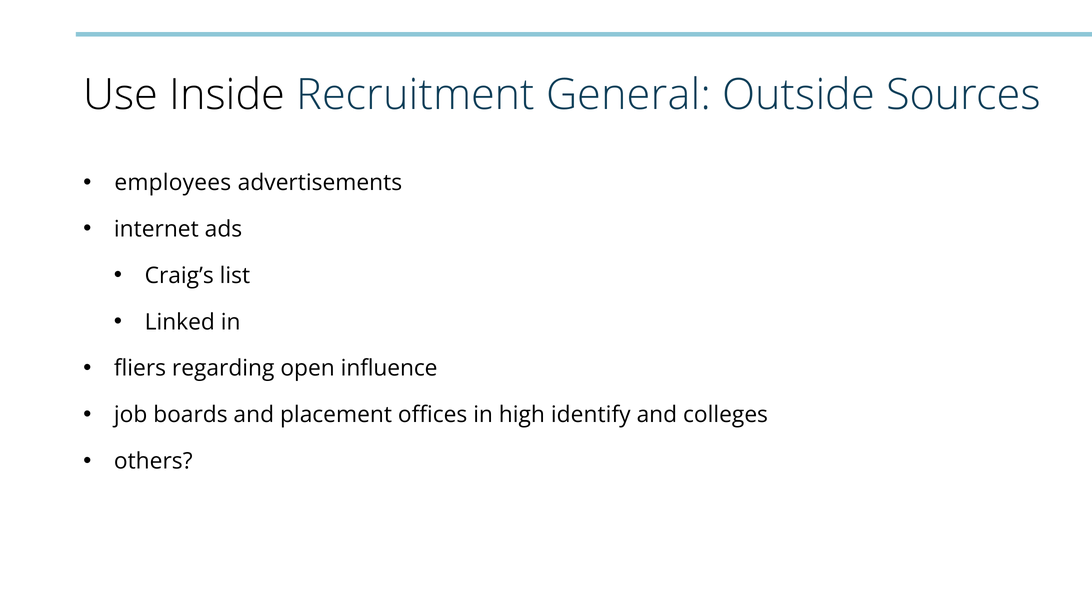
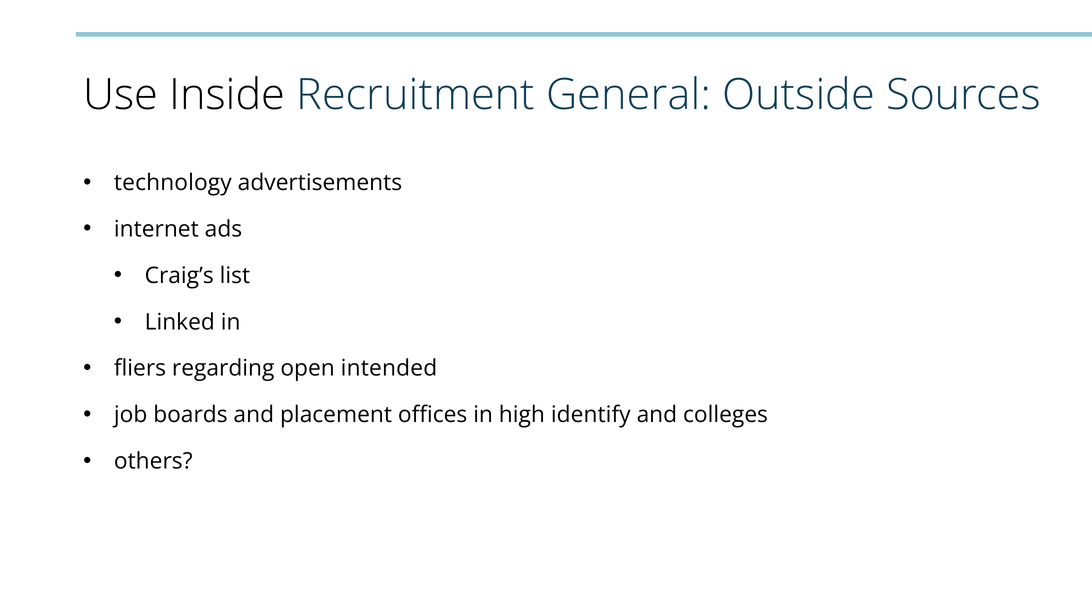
employees: employees -> technology
influence: influence -> intended
